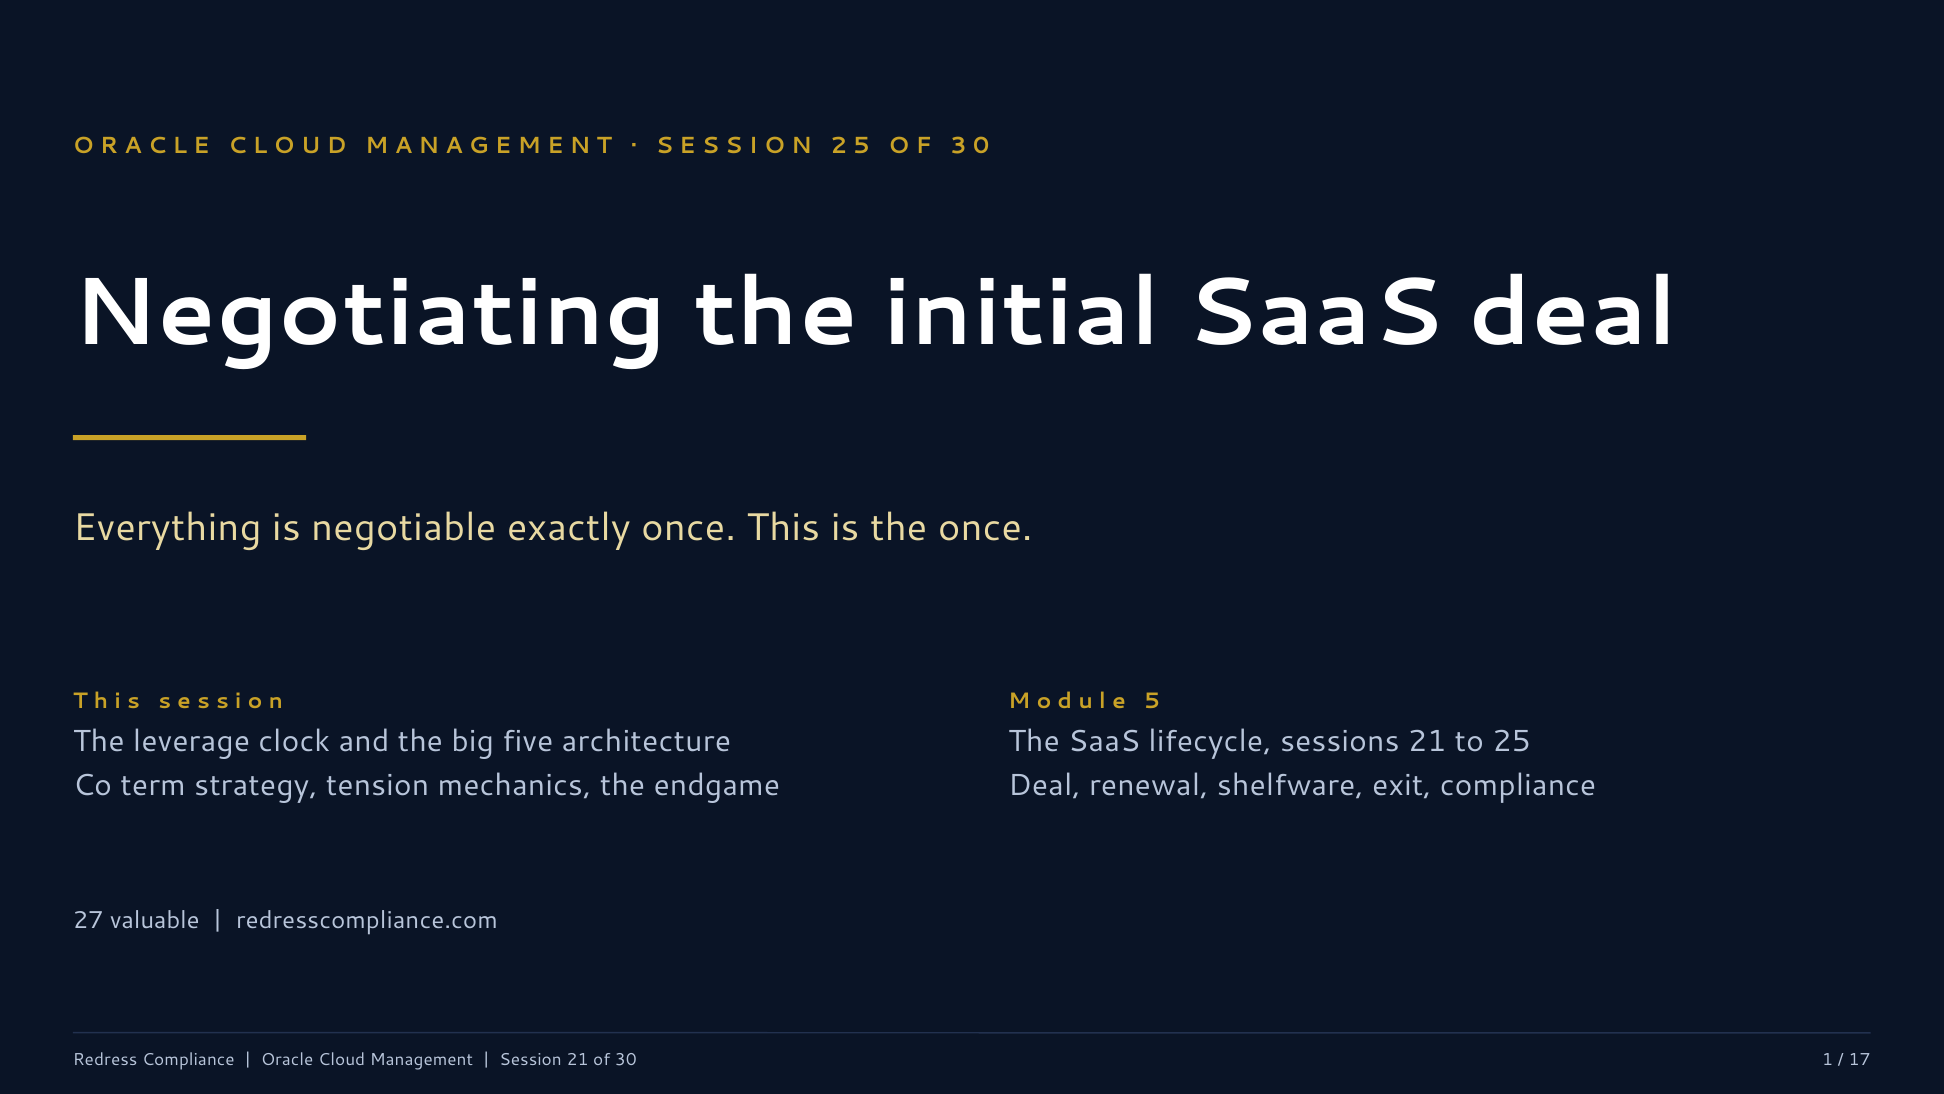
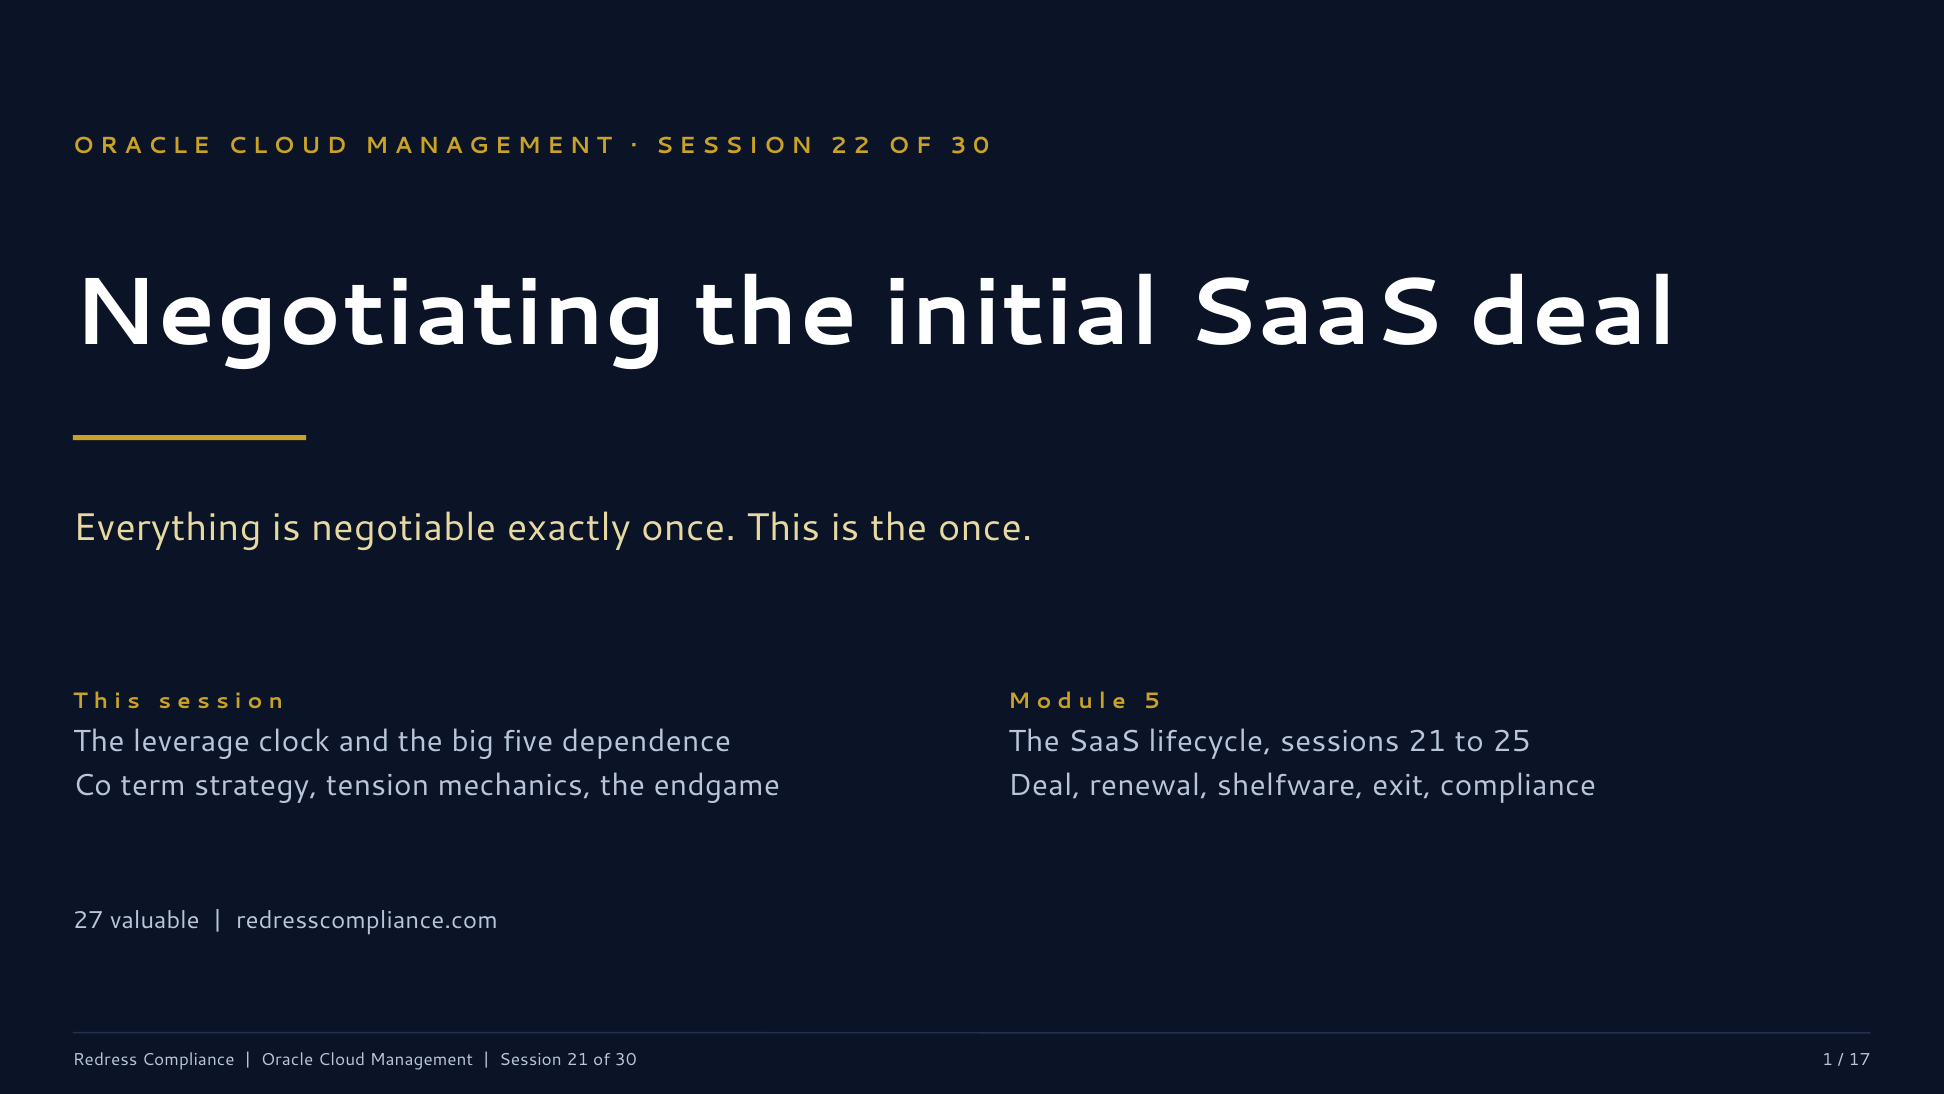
5 at (862, 146): 5 -> 2
architecture: architecture -> dependence
